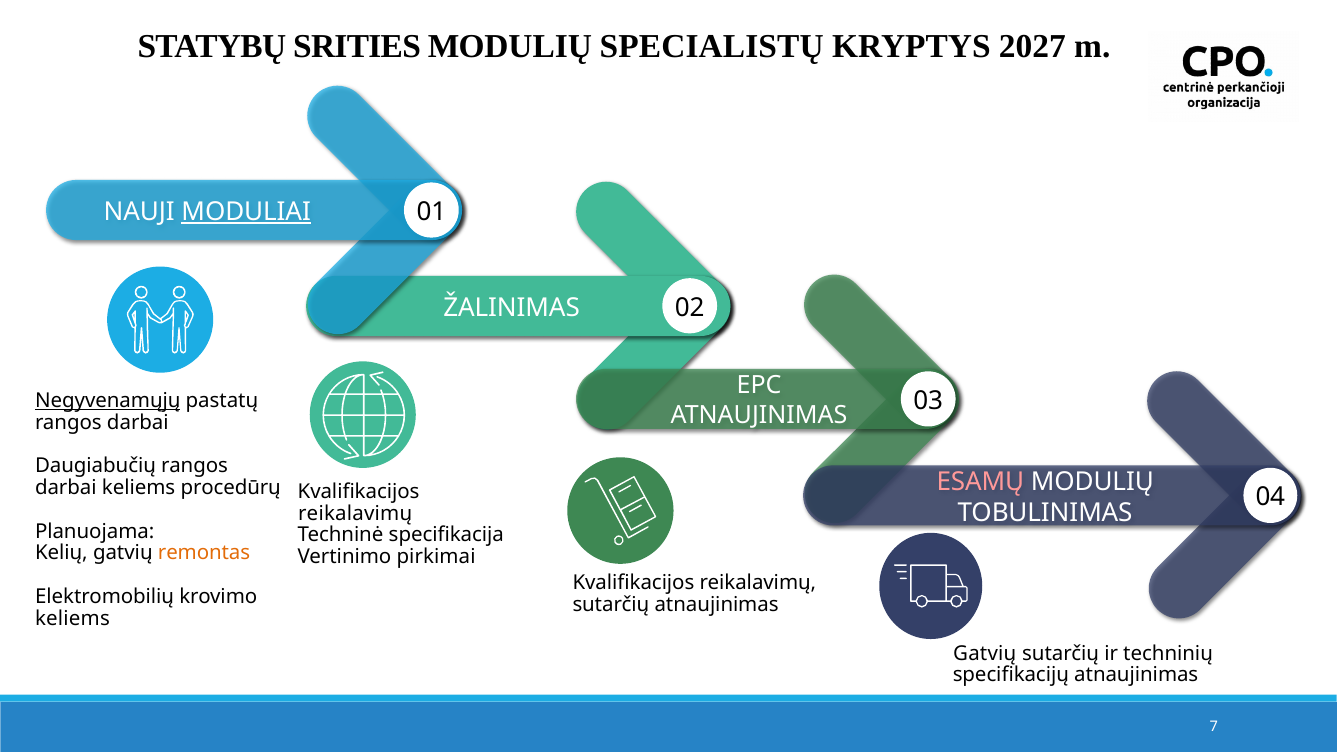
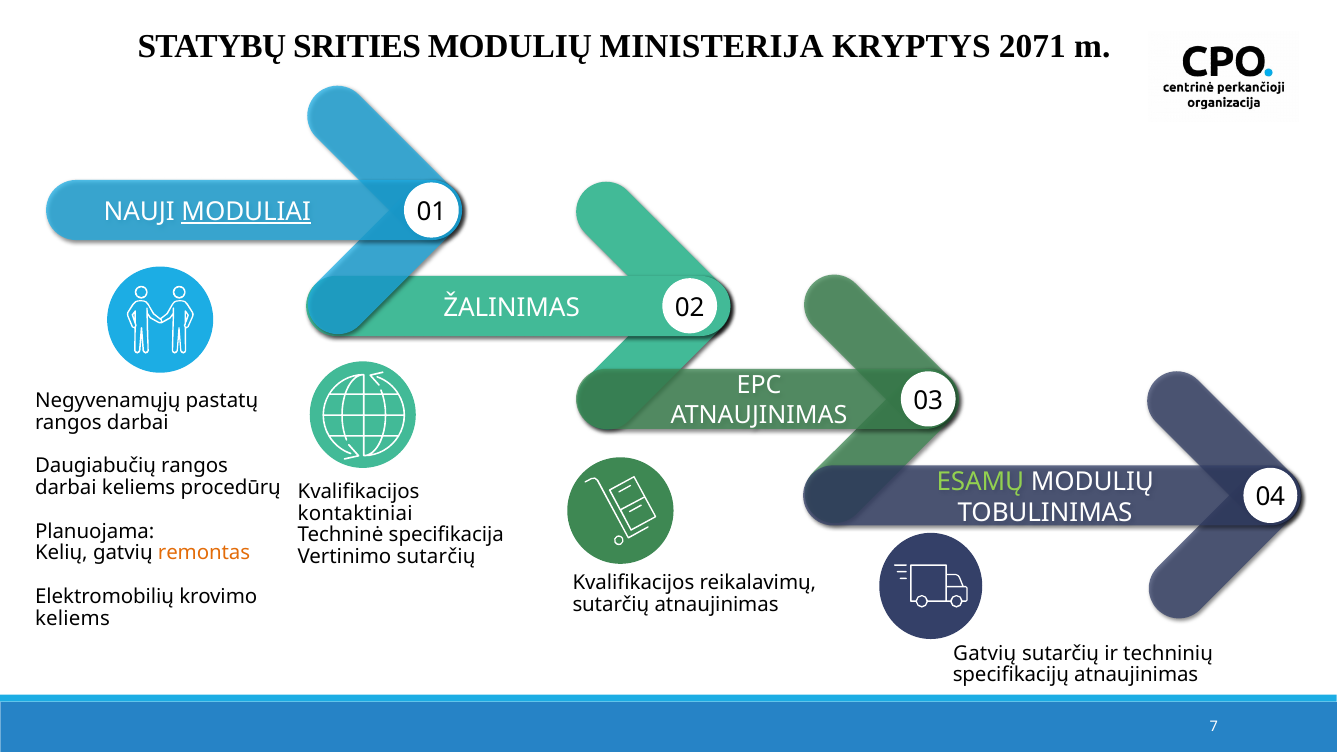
SPECIALISTŲ: SPECIALISTŲ -> MINISTERIJA
2027: 2027 -> 2071
Negyvenamųjų underline: present -> none
ESAMŲ colour: pink -> light green
reikalavimų at (355, 513): reikalavimų -> kontaktiniai
Vertinimo pirkimai: pirkimai -> sutarčių
